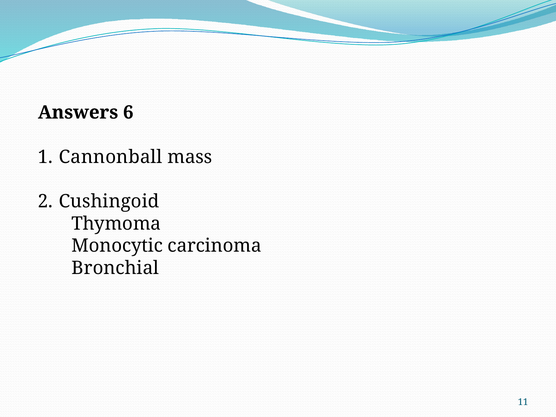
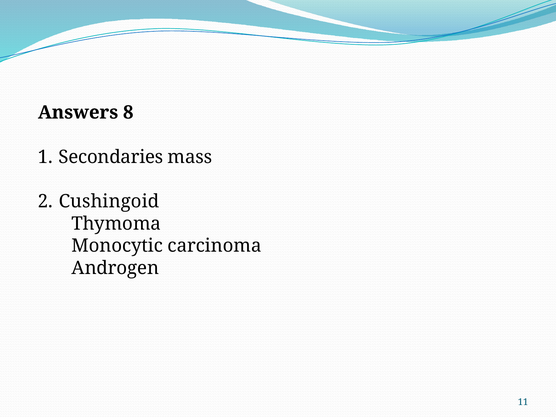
6: 6 -> 8
Cannonball: Cannonball -> Secondaries
Bronchial: Bronchial -> Androgen
